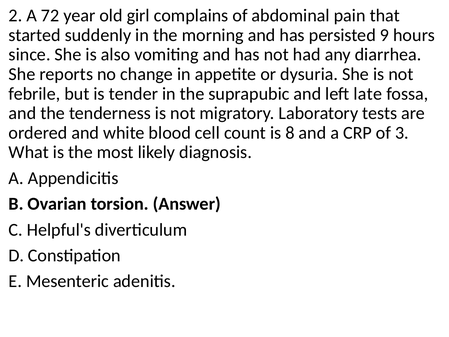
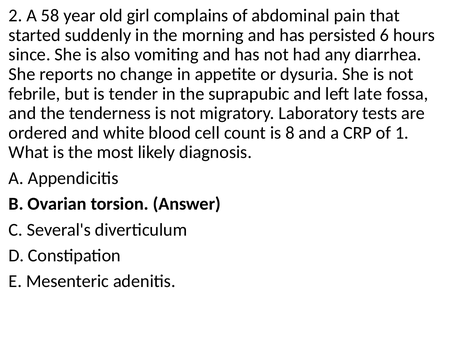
72: 72 -> 58
9: 9 -> 6
3: 3 -> 1
Helpful's: Helpful's -> Several's
